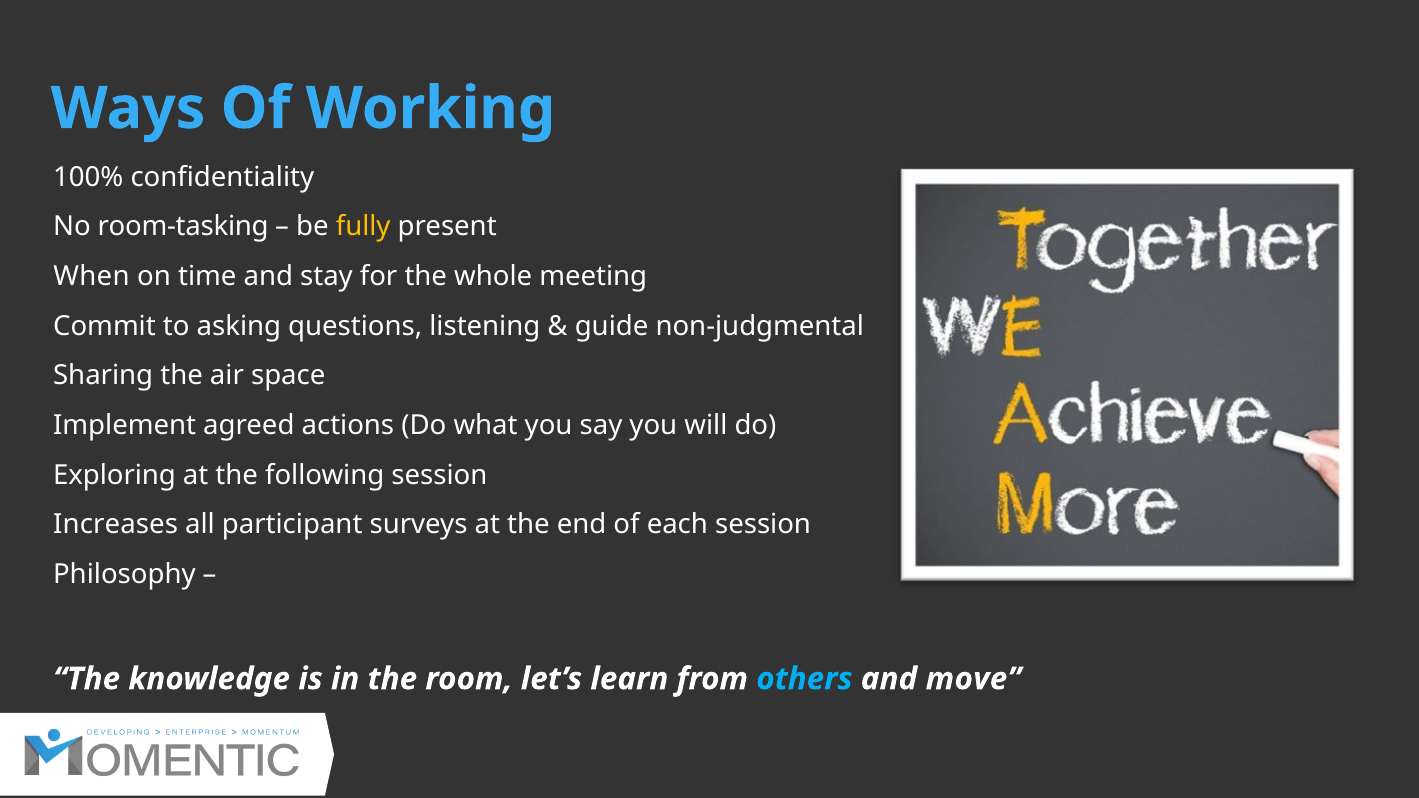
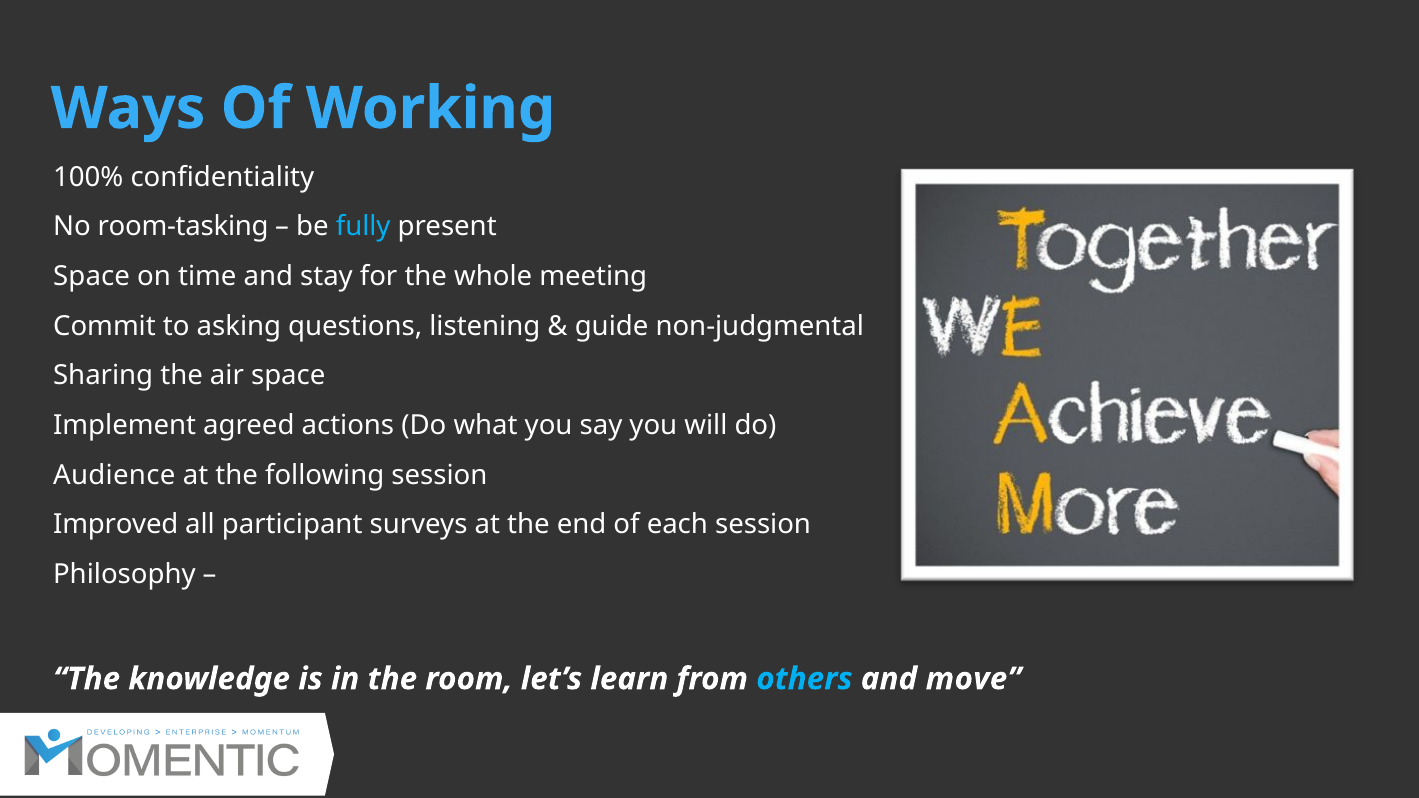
fully colour: yellow -> light blue
When at (92, 276): When -> Space
Exploring: Exploring -> Audience
Increases: Increases -> Improved
